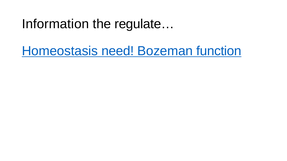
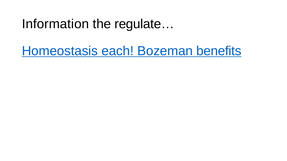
need: need -> each
function: function -> benefits
